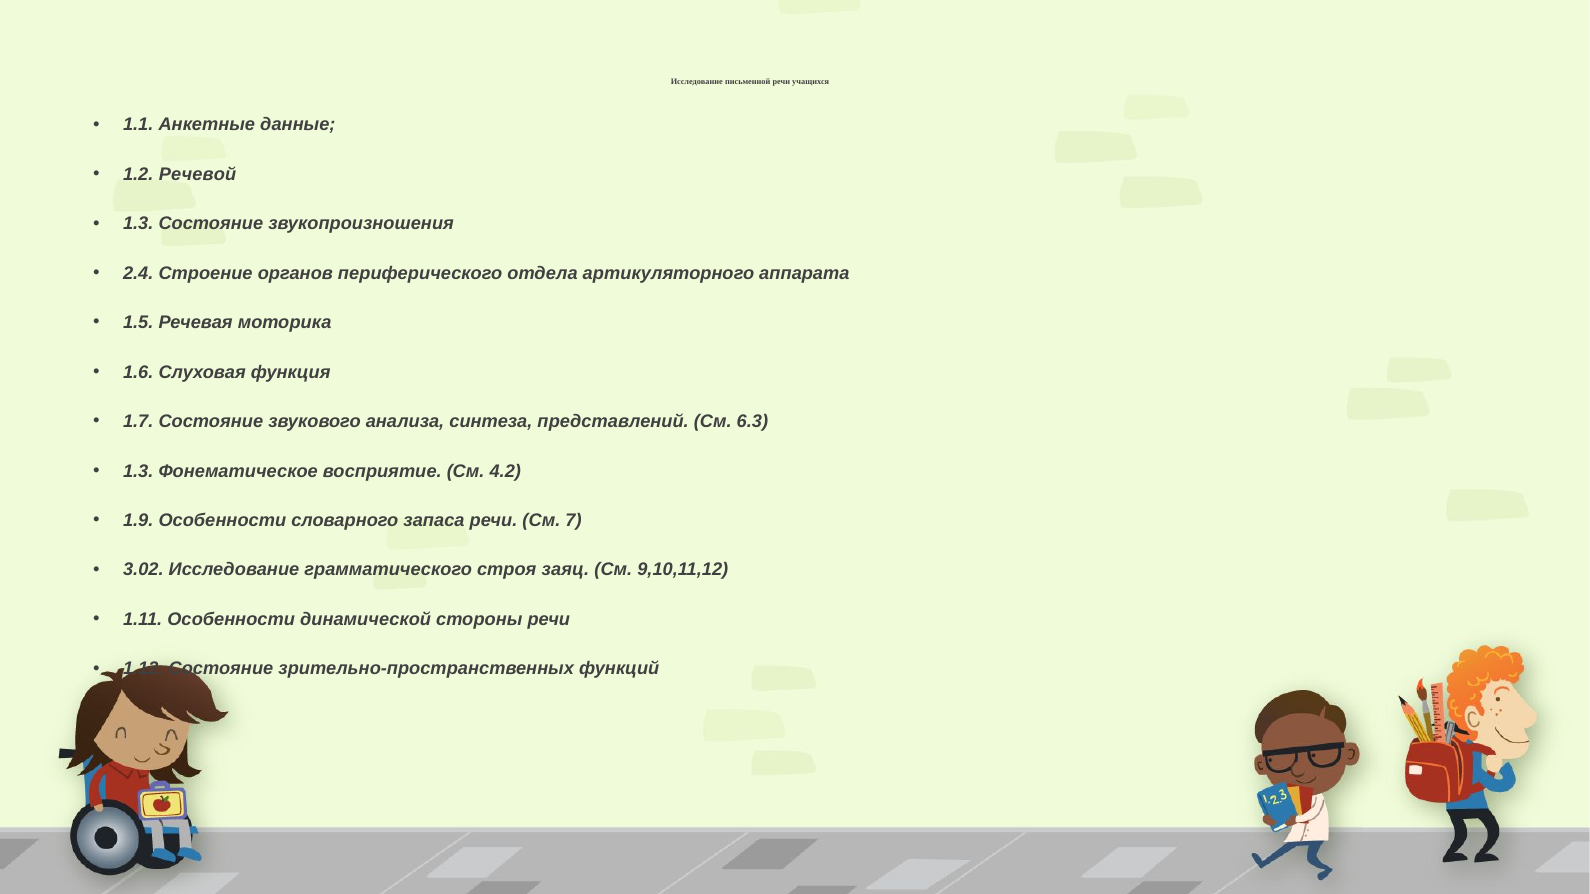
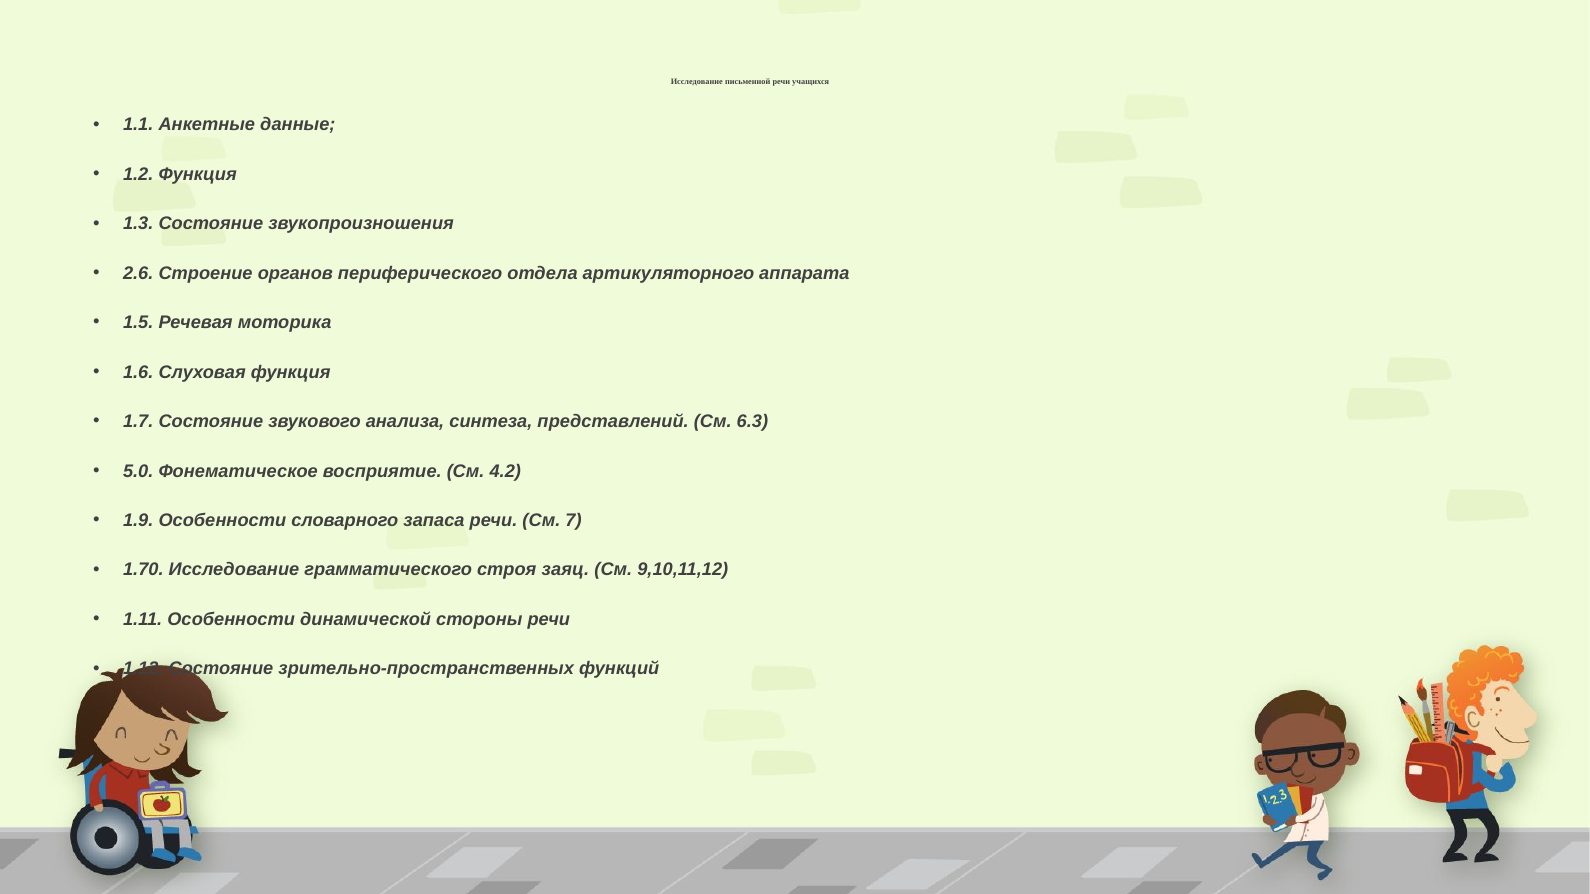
1.2 Речевой: Речевой -> Функция
2.4: 2.4 -> 2.6
1.3 at (138, 471): 1.3 -> 5.0
3.02: 3.02 -> 1.70
